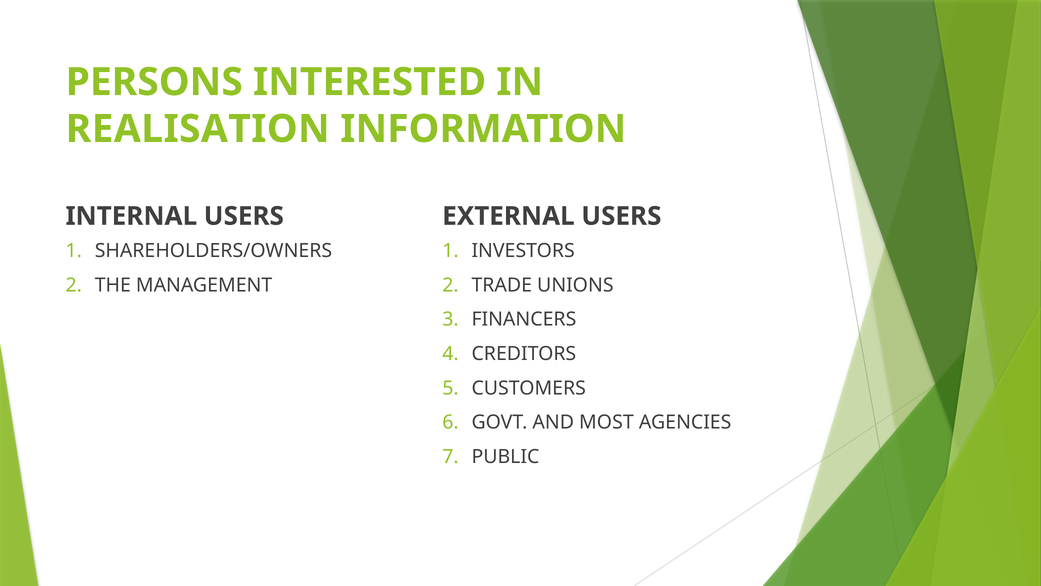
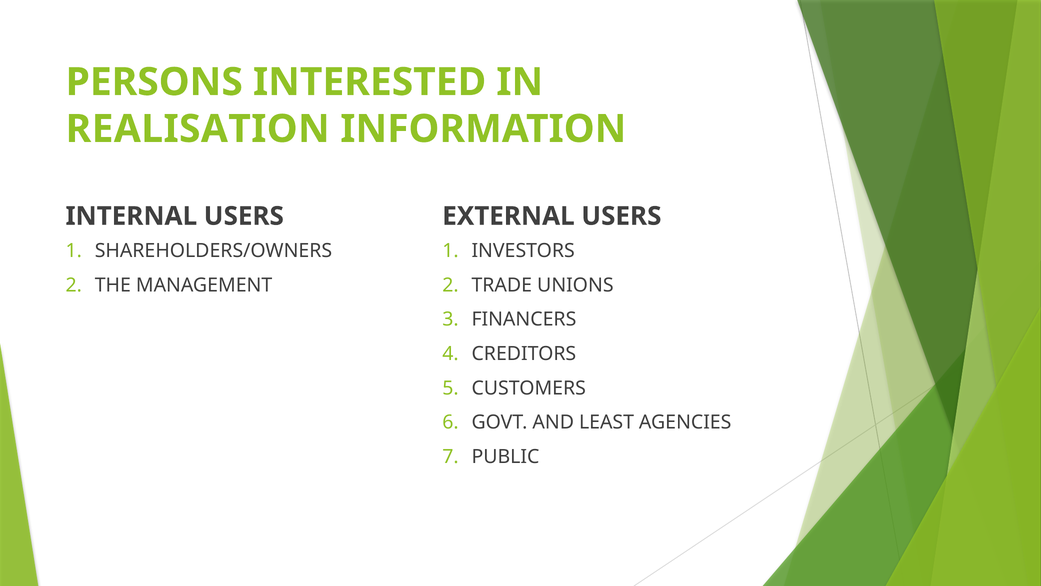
MOST: MOST -> LEAST
